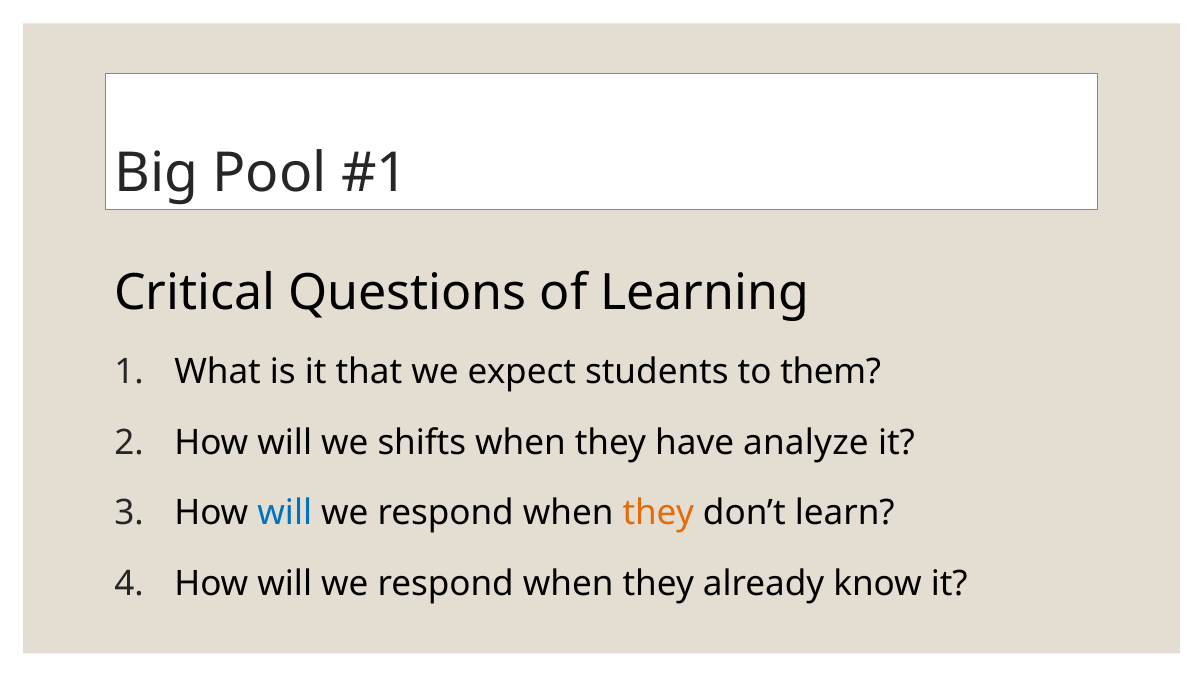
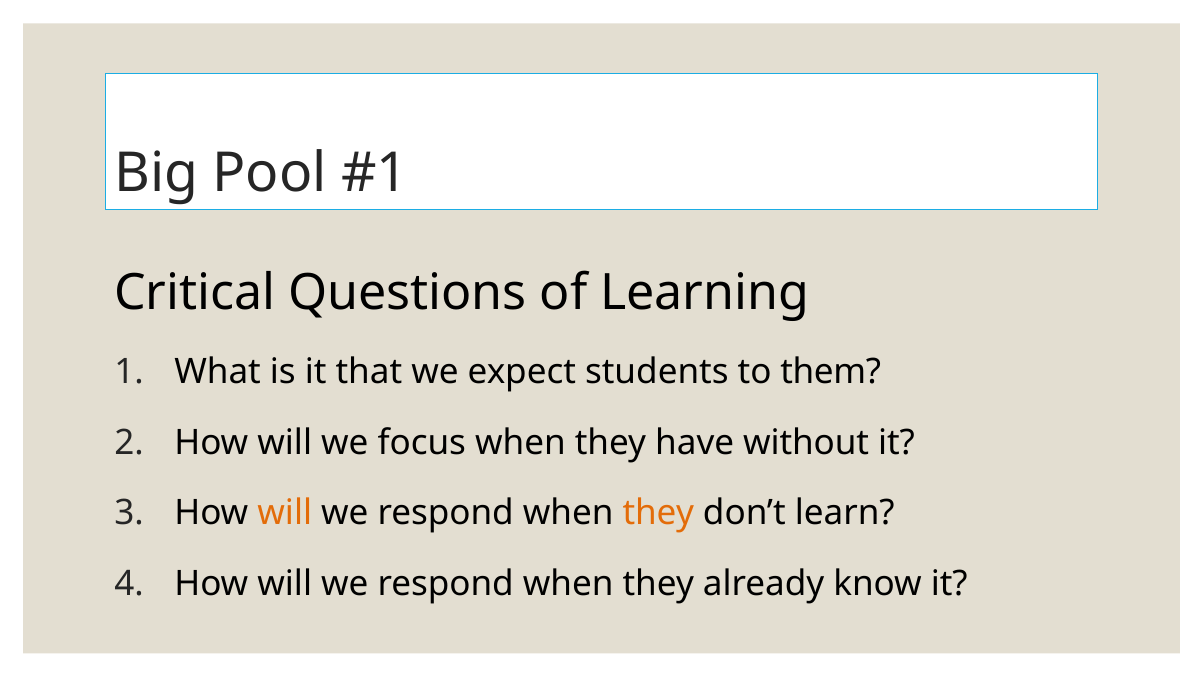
shifts: shifts -> focus
analyze: analyze -> without
will at (285, 513) colour: blue -> orange
